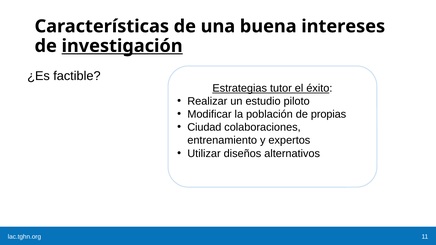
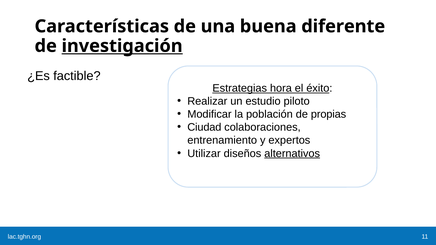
intereses: intereses -> diferente
tutor: tutor -> hora
alternativos underline: none -> present
